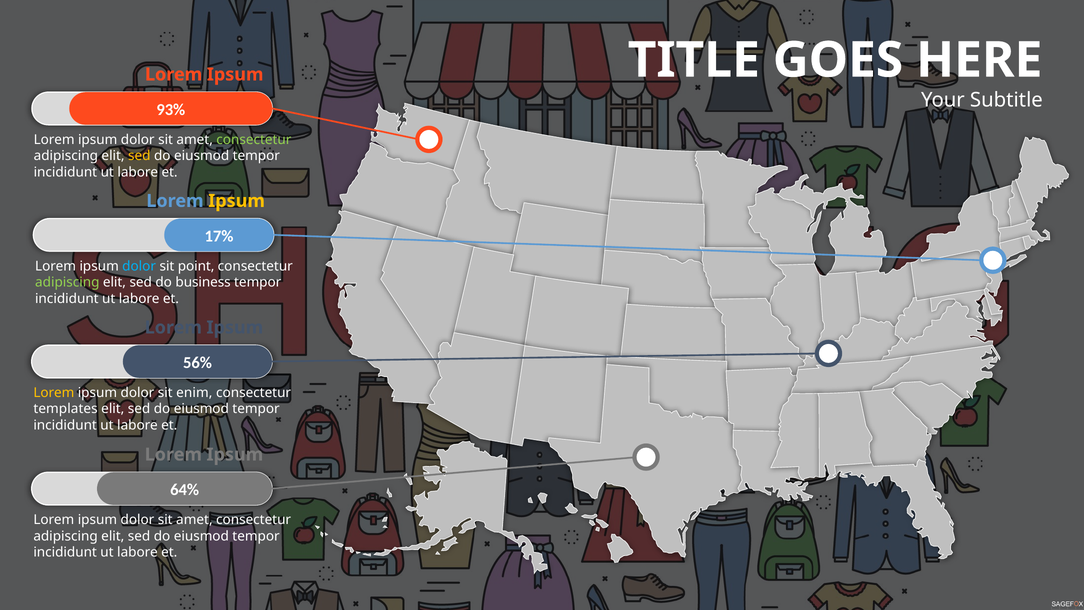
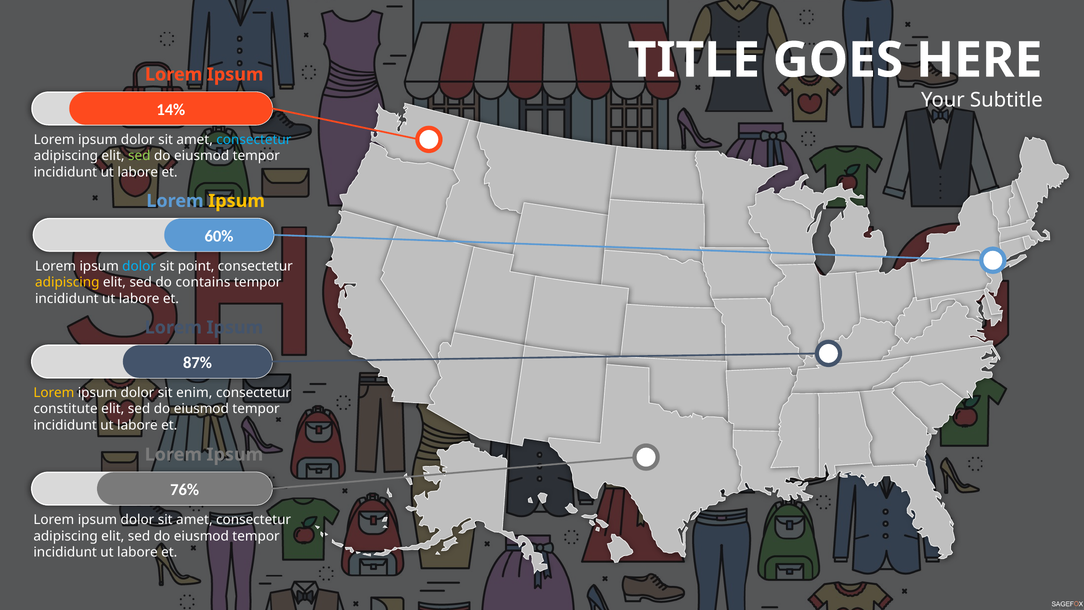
93%: 93% -> 14%
consectetur at (254, 140) colour: light green -> light blue
sed at (139, 156) colour: yellow -> light green
17%: 17% -> 60%
adipiscing at (67, 282) colour: light green -> yellow
business: business -> contains
56%: 56% -> 87%
templates: templates -> constitute
64%: 64% -> 76%
